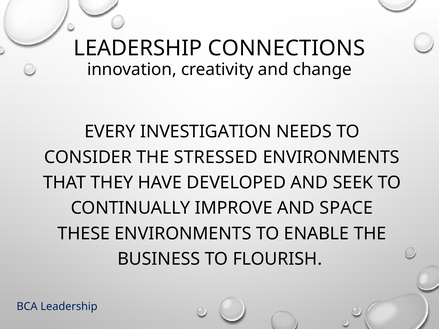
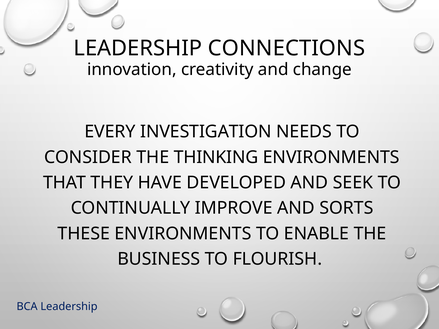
STRESSED: STRESSED -> THINKING
SPACE: SPACE -> SORTS
